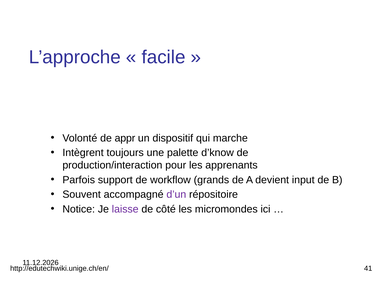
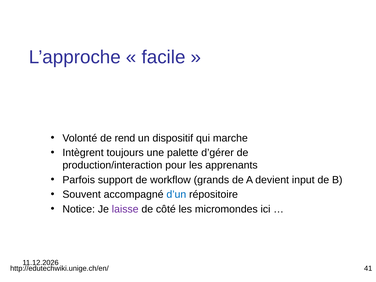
appr: appr -> rend
d’know: d’know -> d’gérer
d’un colour: purple -> blue
